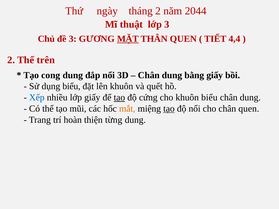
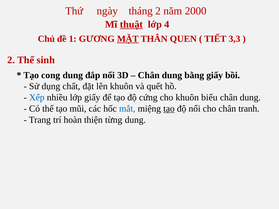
2044: 2044 -> 2000
thuật underline: none -> present
lớp 3: 3 -> 4
đề 3: 3 -> 1
4,4: 4,4 -> 3,3
trên: trên -> sinh
dụng biểu: biểu -> chất
tạo at (119, 98) underline: present -> none
mắt colour: orange -> blue
chân quen: quen -> tranh
